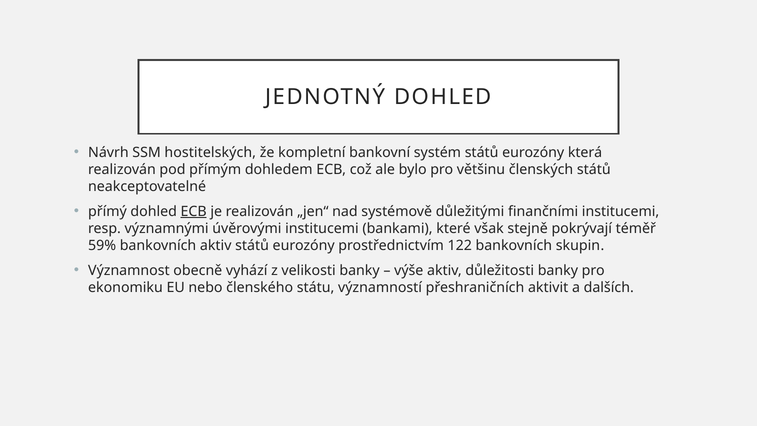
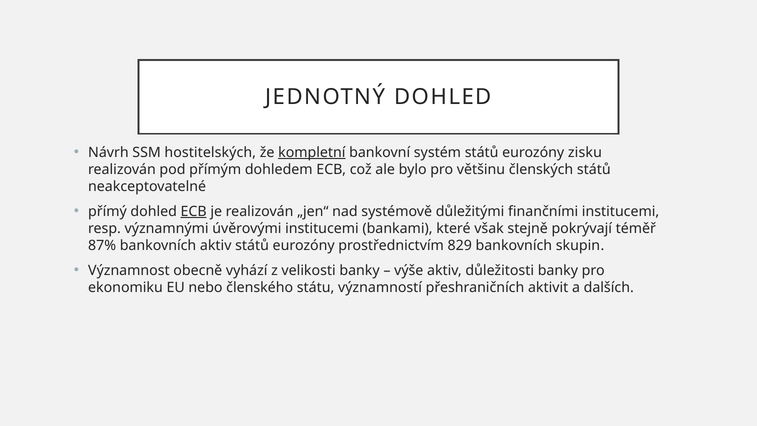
kompletní underline: none -> present
která: která -> zisku
59%: 59% -> 87%
122: 122 -> 829
